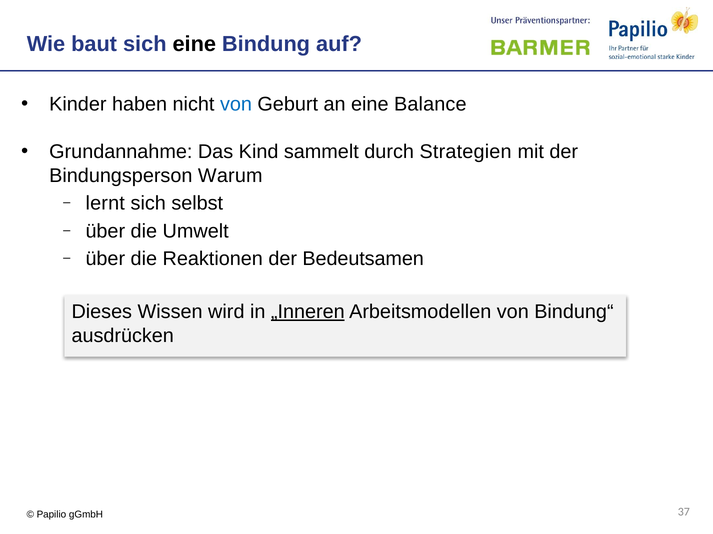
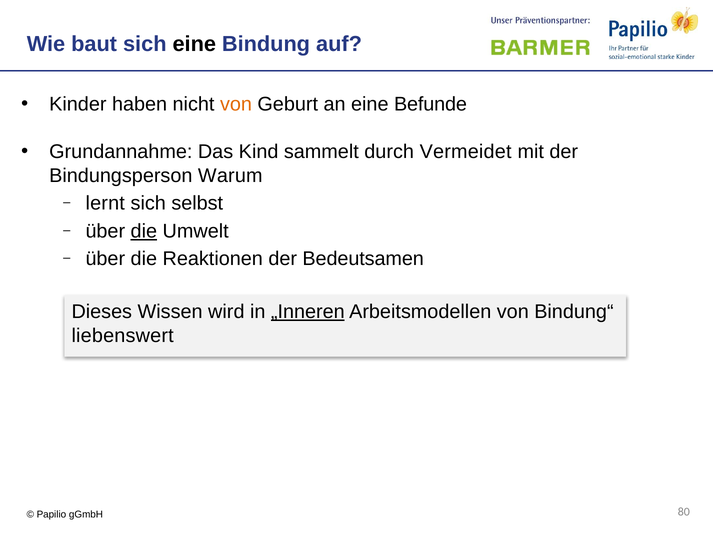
von at (236, 105) colour: blue -> orange
Balance: Balance -> Befunde
Strategien: Strategien -> Vermeidet
die at (144, 232) underline: none -> present
ausdrücken: ausdrücken -> liebenswert
37: 37 -> 80
